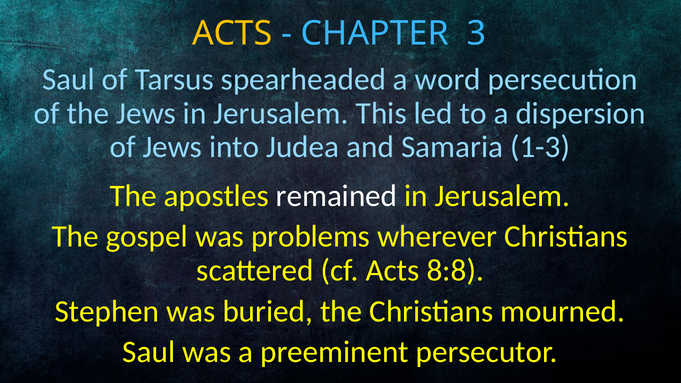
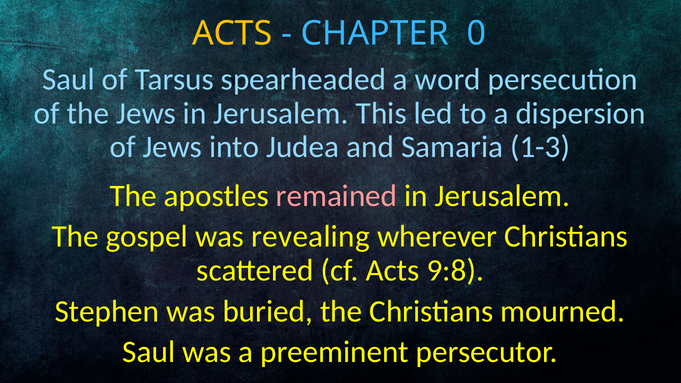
3: 3 -> 0
remained colour: white -> pink
problems: problems -> revealing
8:8: 8:8 -> 9:8
